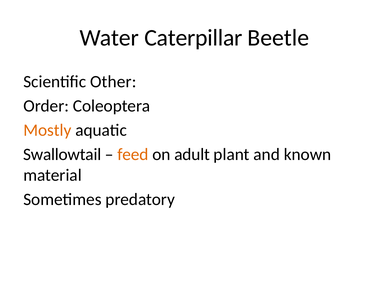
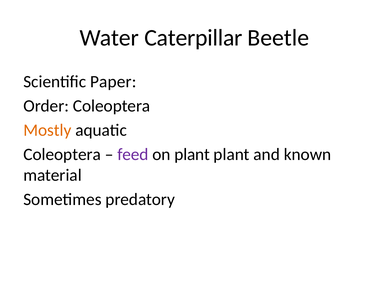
Other: Other -> Paper
Swallowtail at (62, 154): Swallowtail -> Coleoptera
feed colour: orange -> purple
on adult: adult -> plant
